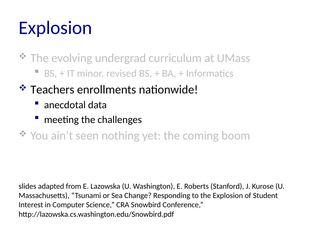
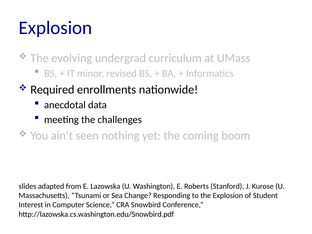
Teachers: Teachers -> Required
